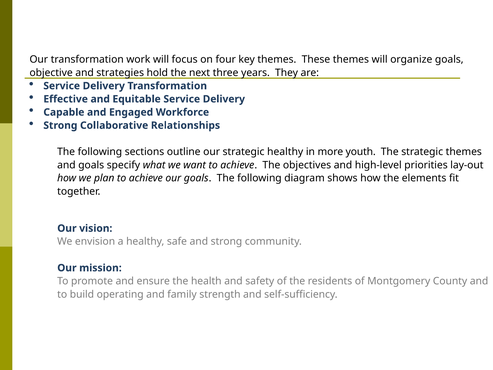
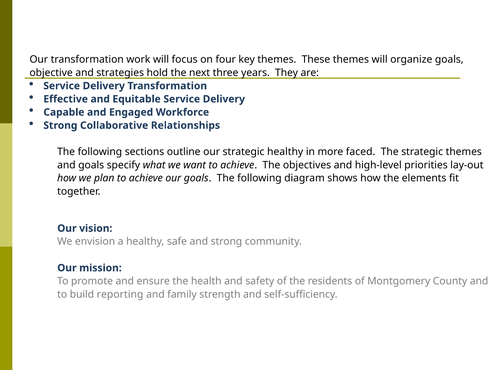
youth: youth -> faced
operating: operating -> reporting
